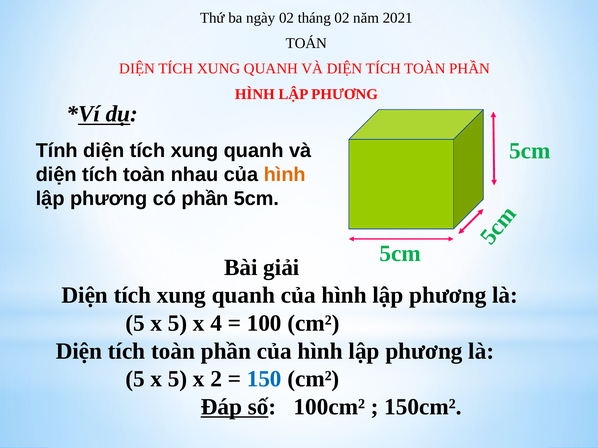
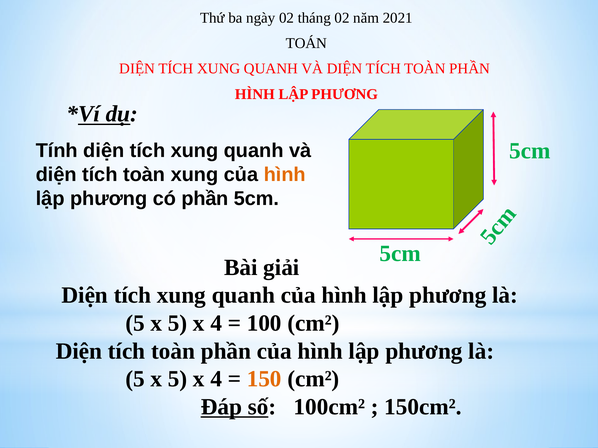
toàn nhau: nhau -> xung
2 at (216, 379): 2 -> 4
150 colour: blue -> orange
